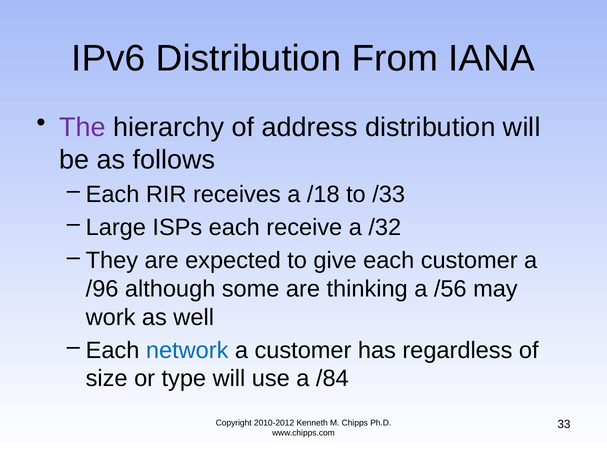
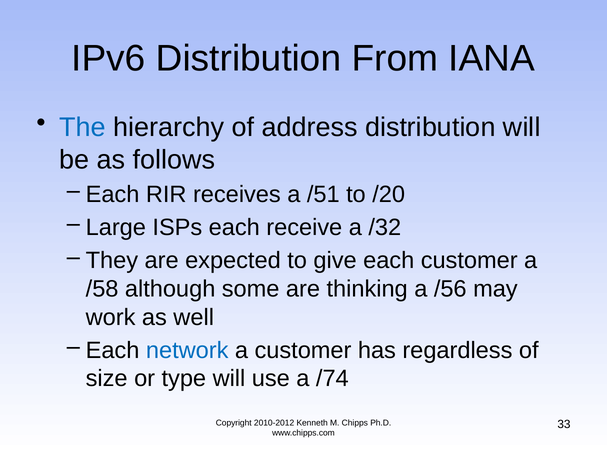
The colour: purple -> blue
/18: /18 -> /51
/33: /33 -> /20
/96: /96 -> /58
/84: /84 -> /74
